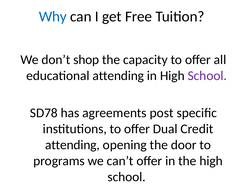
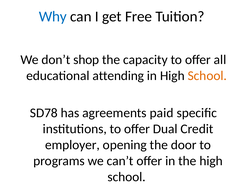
School at (207, 76) colour: purple -> orange
post: post -> paid
attending at (73, 145): attending -> employer
